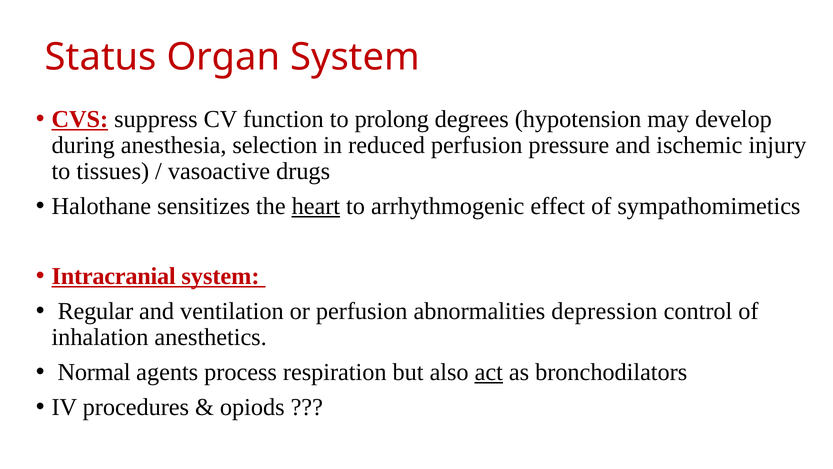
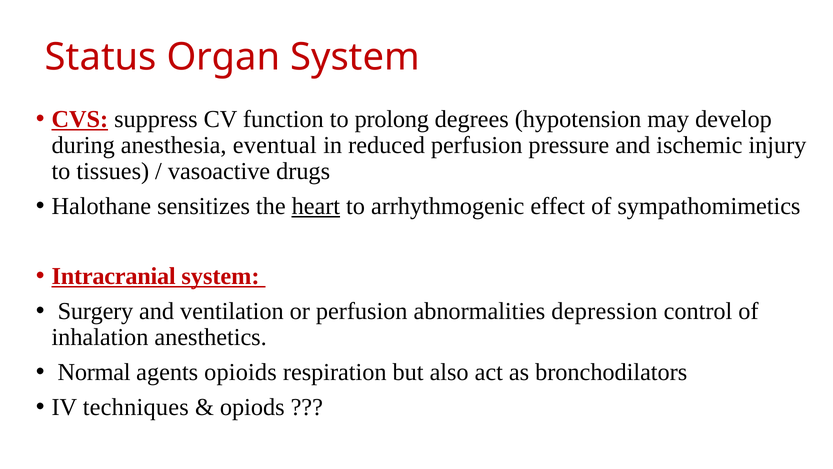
selection: selection -> eventual
Regular: Regular -> Surgery
process: process -> opioids
act underline: present -> none
procedures: procedures -> techniques
